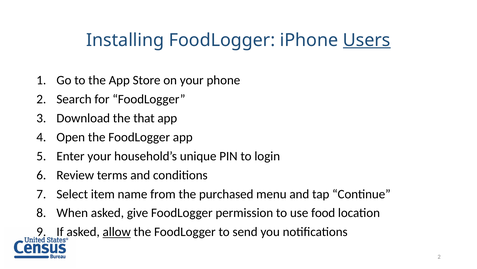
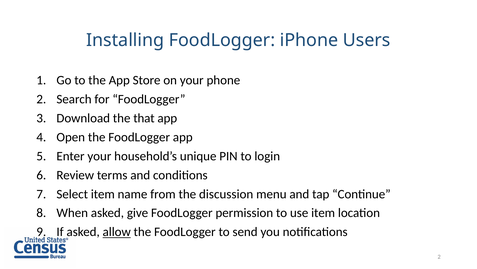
Users underline: present -> none
purchased: purchased -> discussion
use food: food -> item
